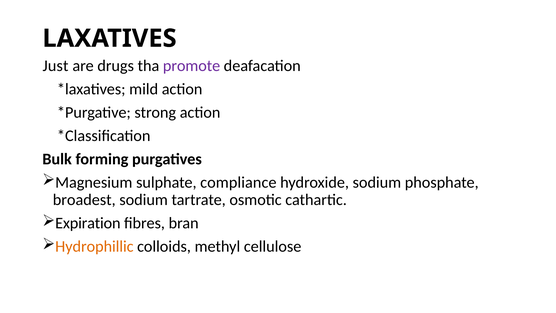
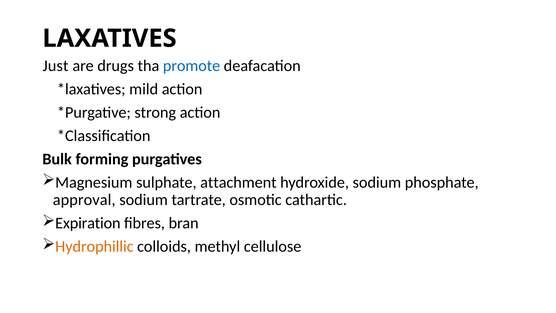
promote colour: purple -> blue
compliance: compliance -> attachment
broadest: broadest -> approval
